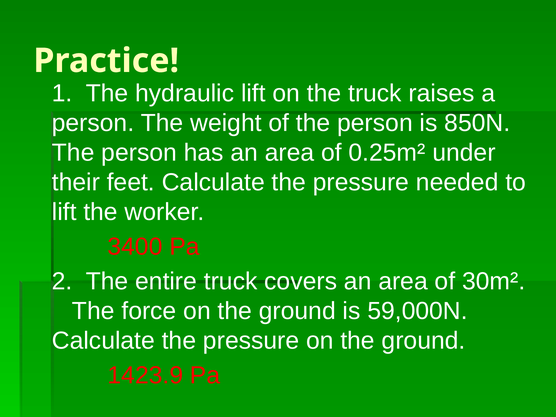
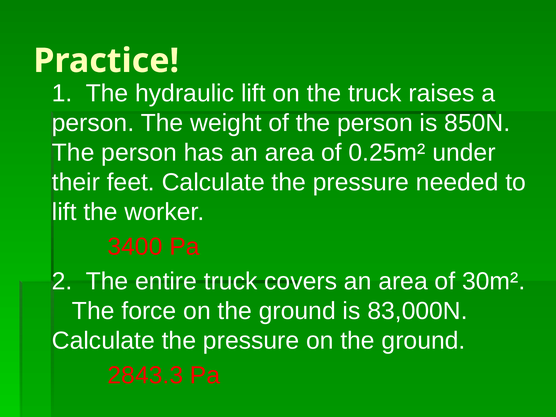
59,000N: 59,000N -> 83,000N
1423.9: 1423.9 -> 2843.3
